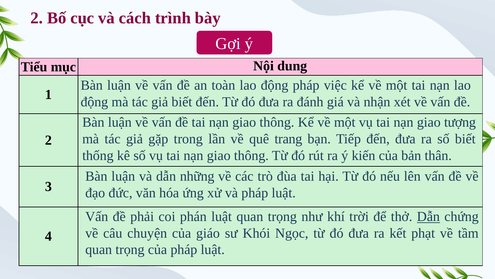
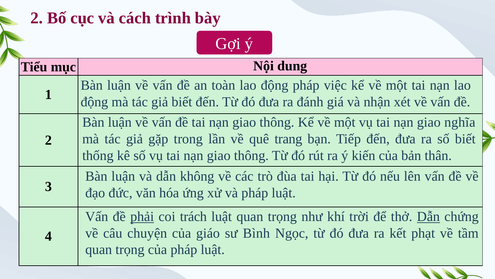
tượng: tượng -> nghĩa
những: những -> không
phải underline: none -> present
phán: phán -> trách
Khói: Khói -> Bình
